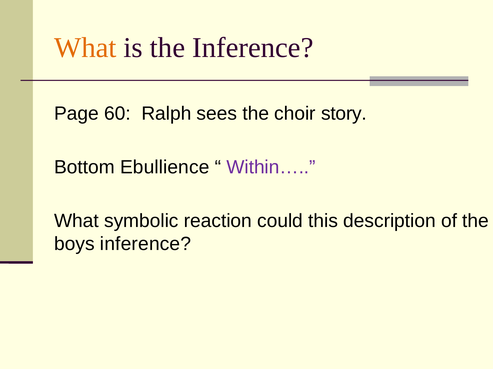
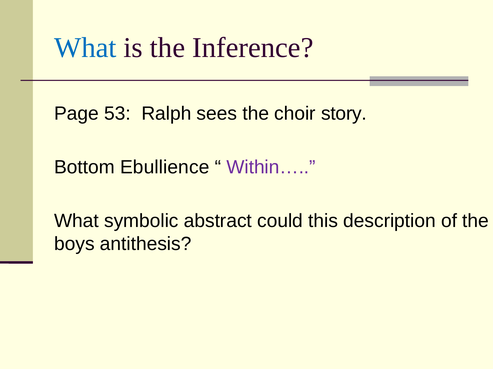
What at (85, 48) colour: orange -> blue
60: 60 -> 53
reaction: reaction -> abstract
boys inference: inference -> antithesis
